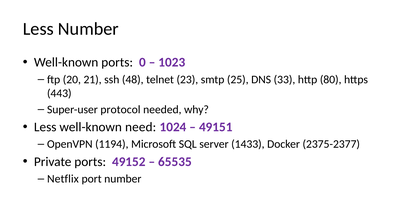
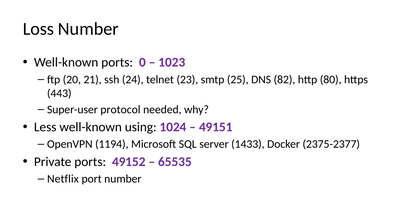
Less at (38, 29): Less -> Loss
48: 48 -> 24
33: 33 -> 82
need: need -> using
